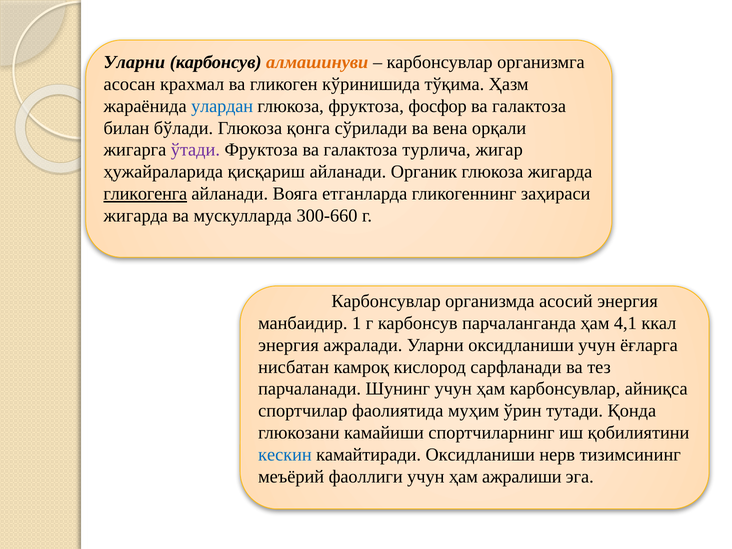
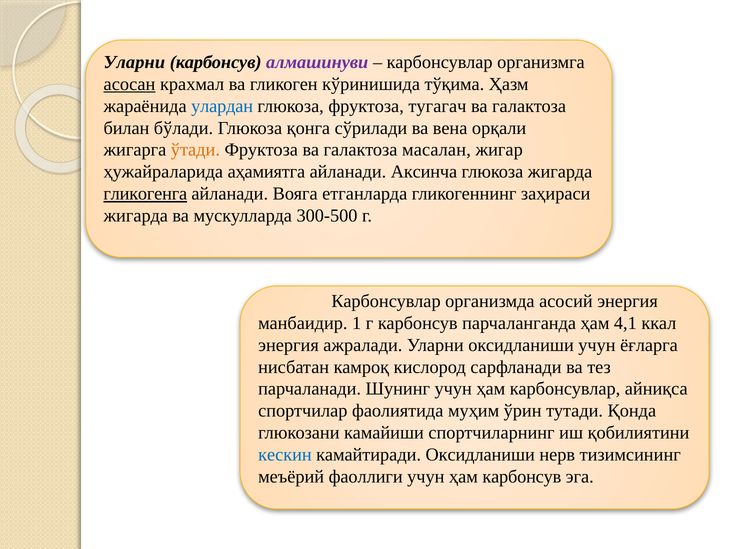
алмашинуви colour: orange -> purple
асосан underline: none -> present
фосфор: фосфор -> тугагач
ўтади colour: purple -> orange
турлича: турлича -> масалан
қисқариш: қисқариш -> аҳамиятга
Органик: Органик -> Аксинча
300-660: 300-660 -> 300-500
ҳам ажралиши: ажралиши -> карбонсув
